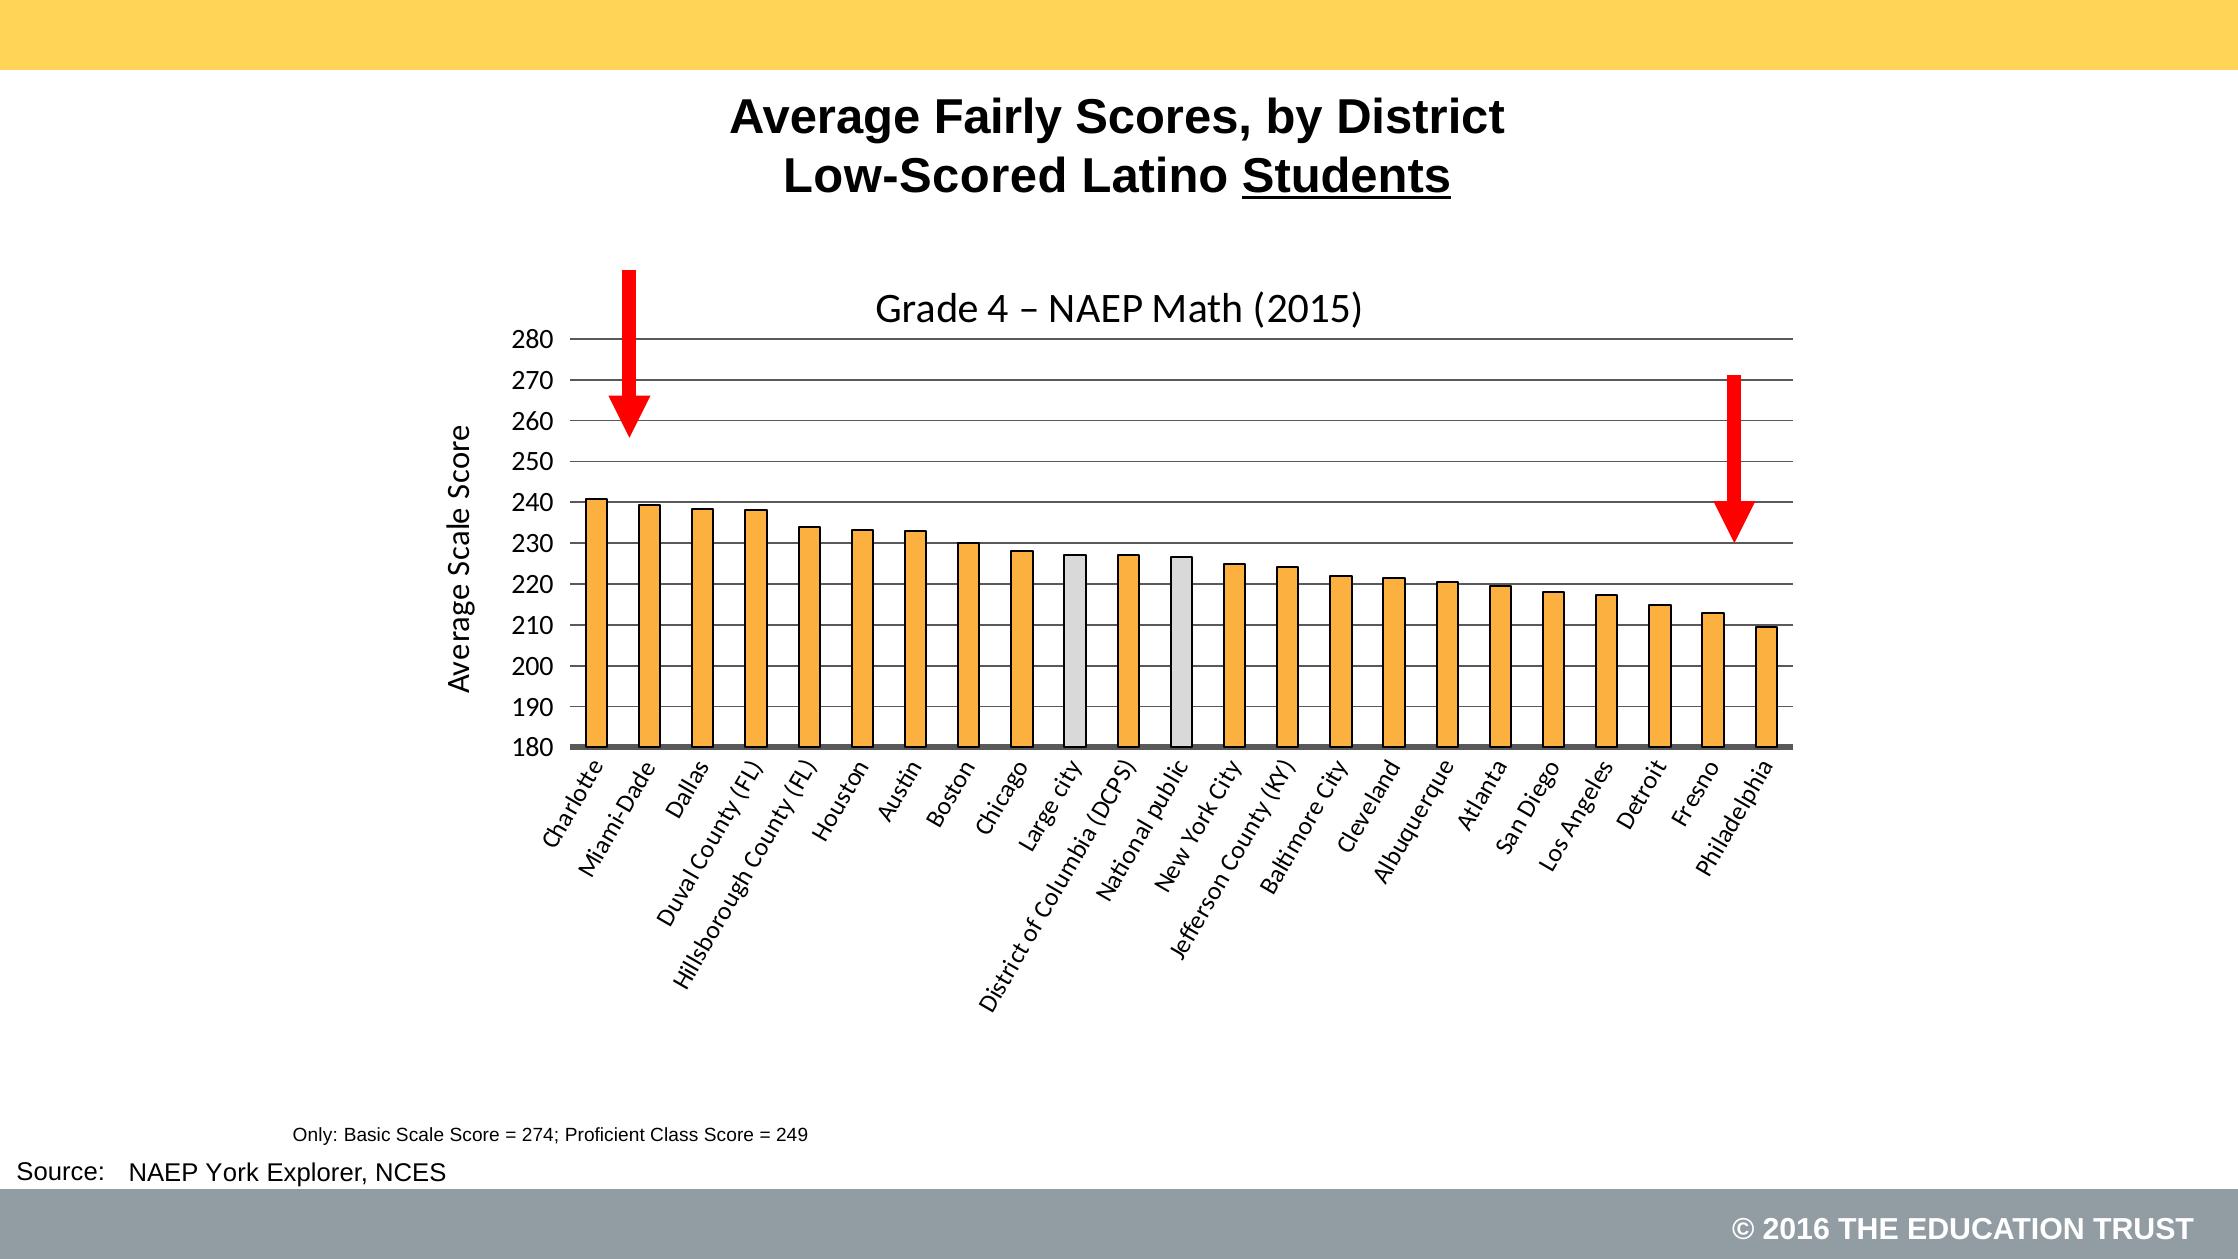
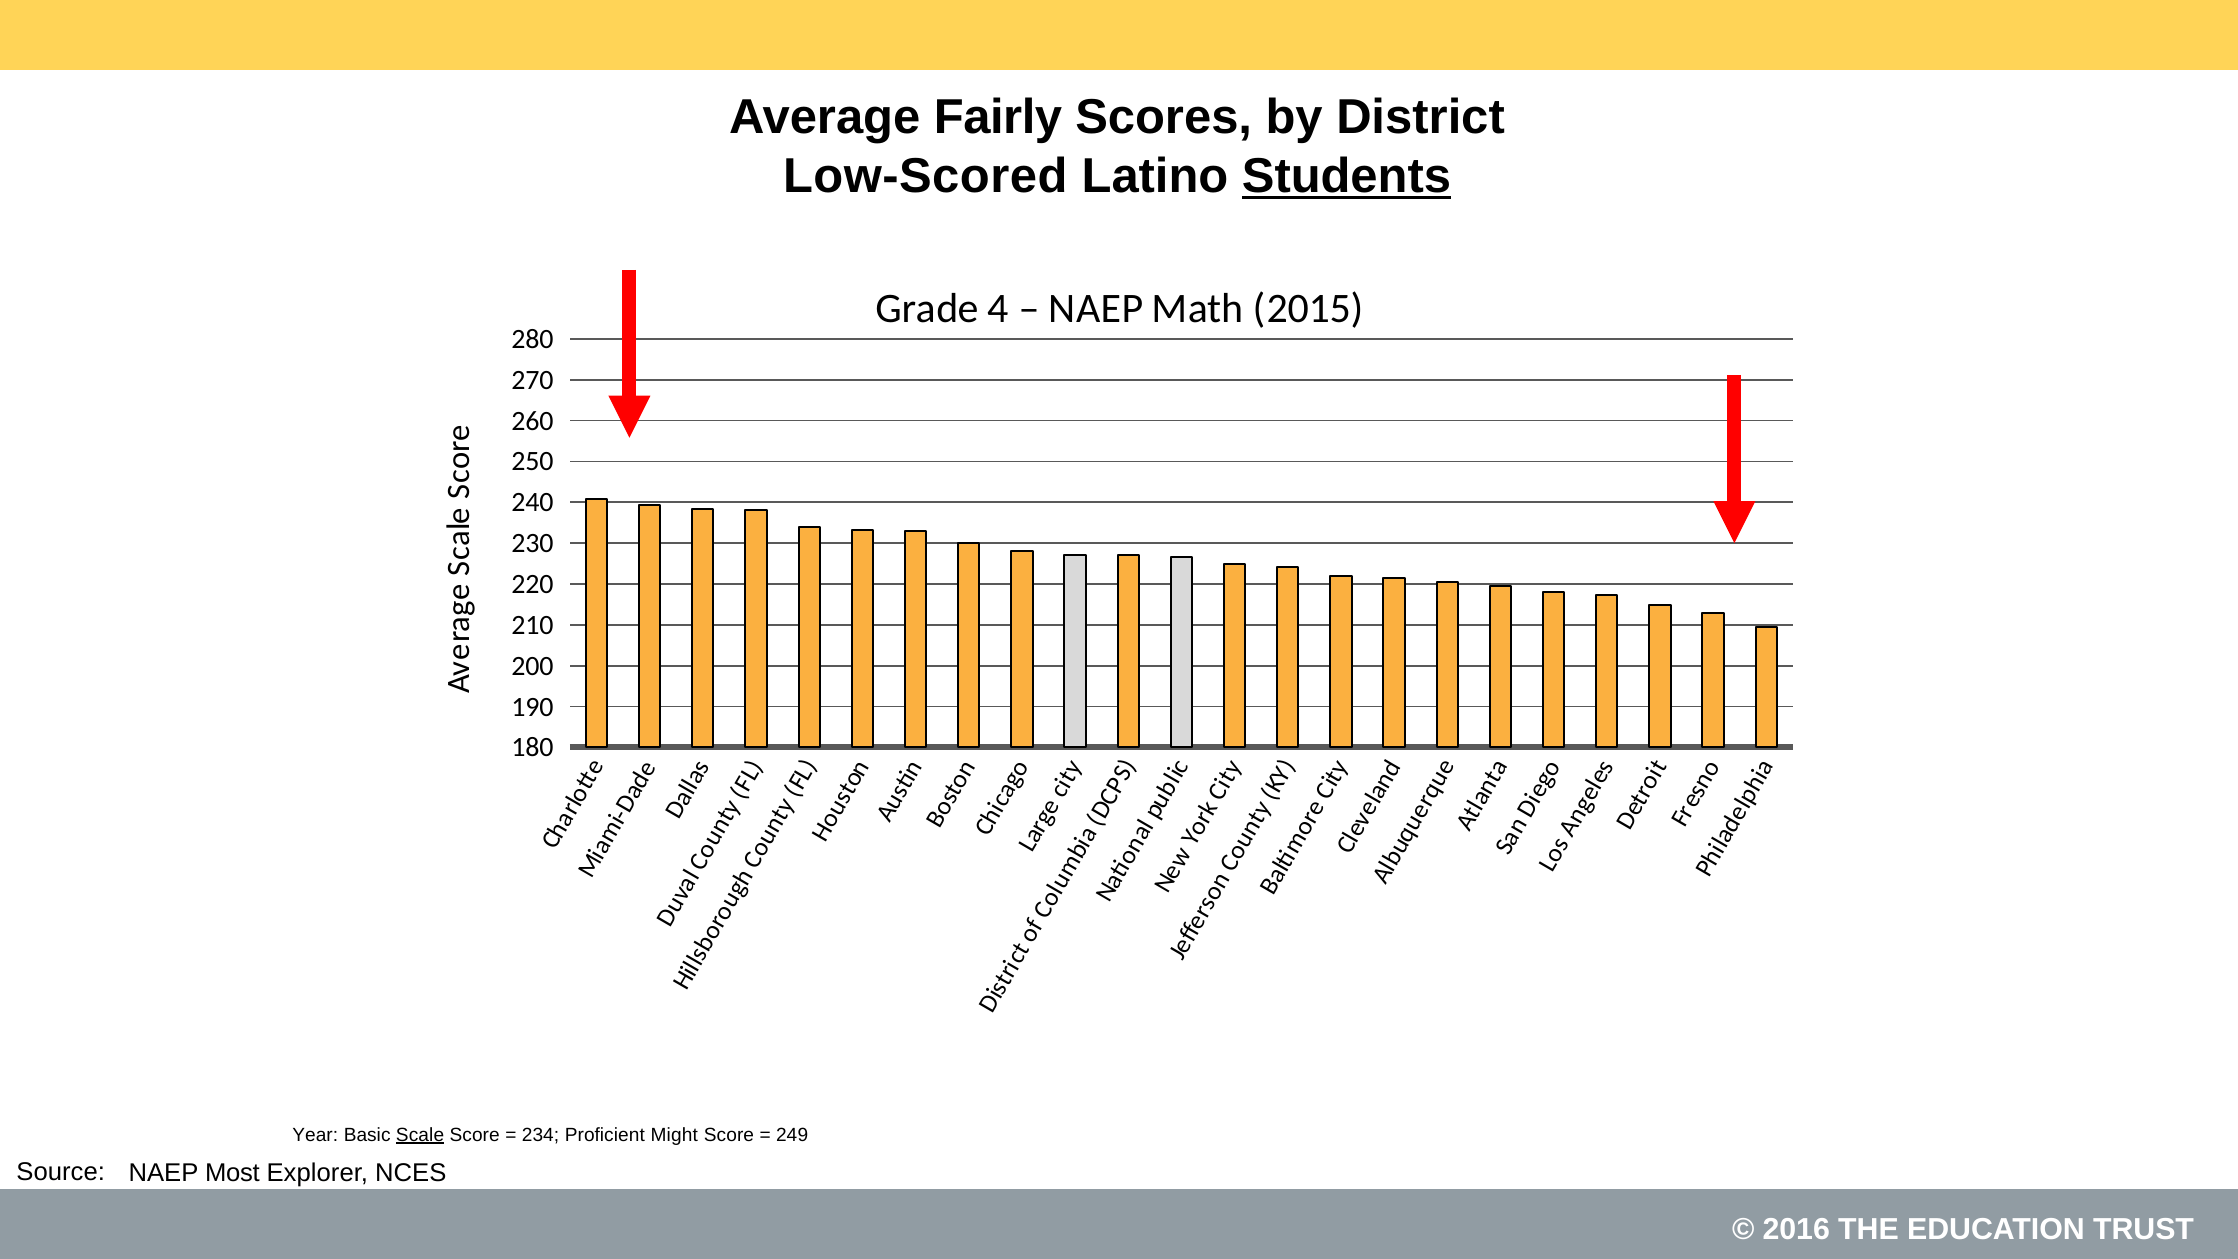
Only: Only -> Year
Scale underline: none -> present
274: 274 -> 234
Class: Class -> Might
York: York -> Most
